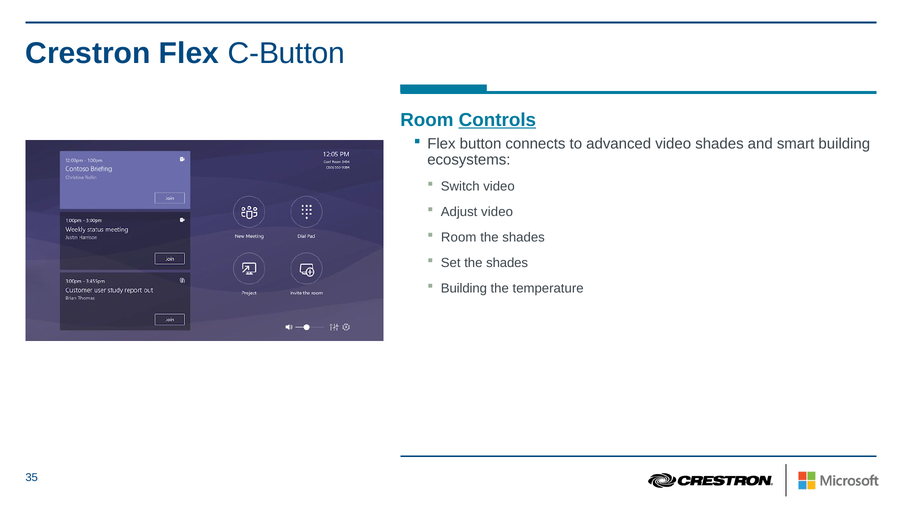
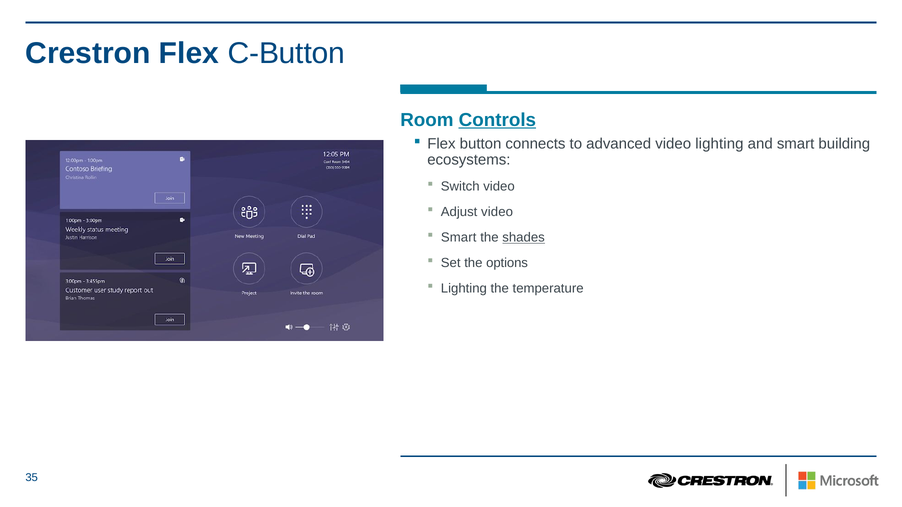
video shades: shades -> lighting
Room at (459, 238): Room -> Smart
shades at (524, 238) underline: none -> present
Set the shades: shades -> options
Building at (464, 289): Building -> Lighting
